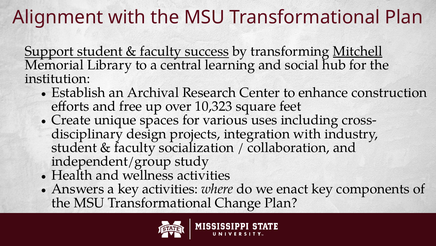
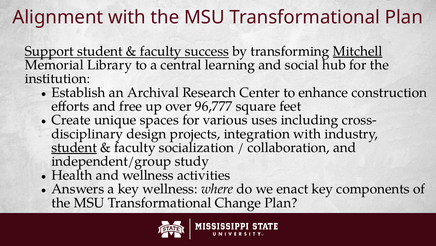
10,323: 10,323 -> 96,777
student at (74, 147) underline: none -> present
key activities: activities -> wellness
